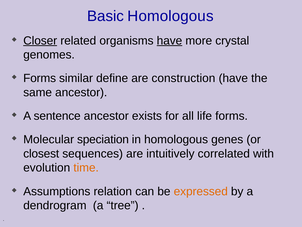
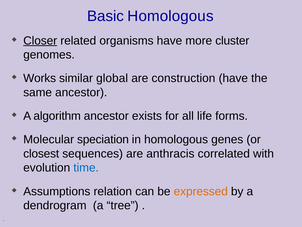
have at (169, 41) underline: present -> none
crystal: crystal -> cluster
Forms at (40, 78): Forms -> Works
define: define -> global
sentence: sentence -> algorithm
intuitively: intuitively -> anthracis
time colour: orange -> blue
